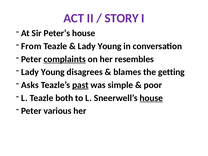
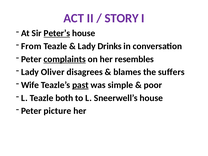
Peter’s underline: none -> present
Young at (110, 46): Young -> Drinks
Young at (53, 72): Young -> Oliver
getting: getting -> suffers
Asks: Asks -> Wife
house at (151, 98) underline: present -> none
various: various -> picture
